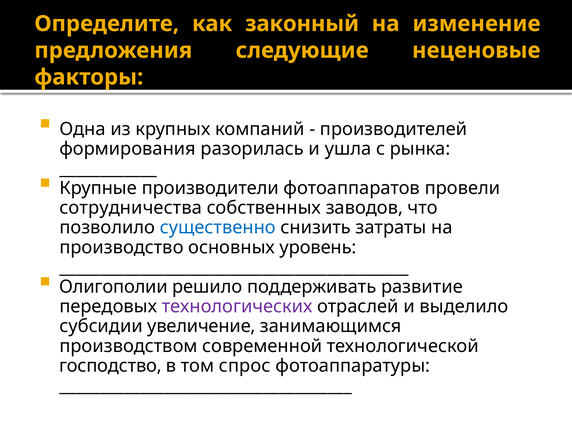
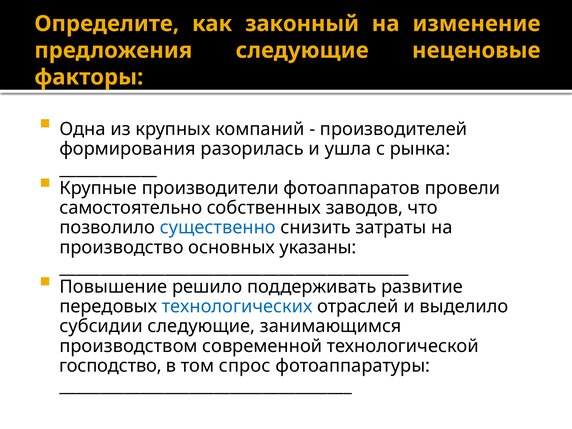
сотрудничества: сотрудничества -> самостоятельно
уровень: уровень -> указаны
Олигополии: Олигополии -> Повышение
технологических colour: purple -> blue
субсидии увеличение: увеличение -> следующие
